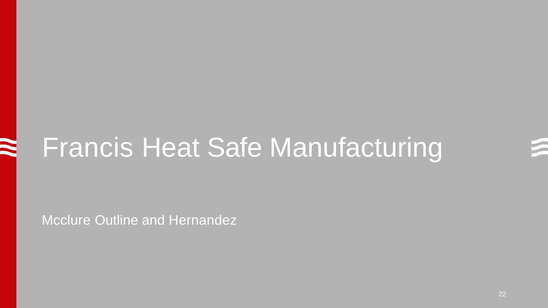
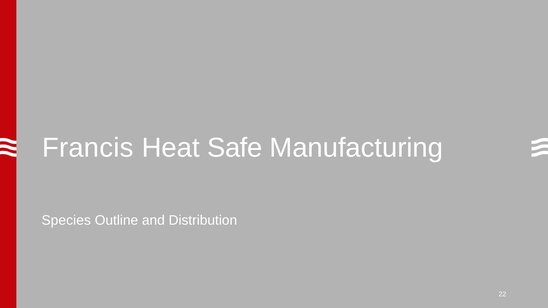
Mcclure: Mcclure -> Species
Hernandez: Hernandez -> Distribution
